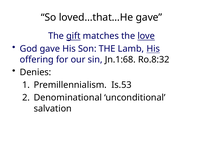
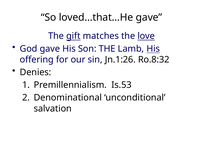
Jn.1:68: Jn.1:68 -> Jn.1:26
